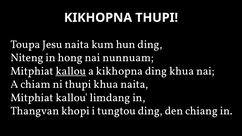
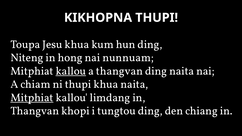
Jesu naita: naita -> khua
a kikhopna: kikhopna -> thangvan
ding khua: khua -> naita
Mitphiat at (32, 98) underline: none -> present
